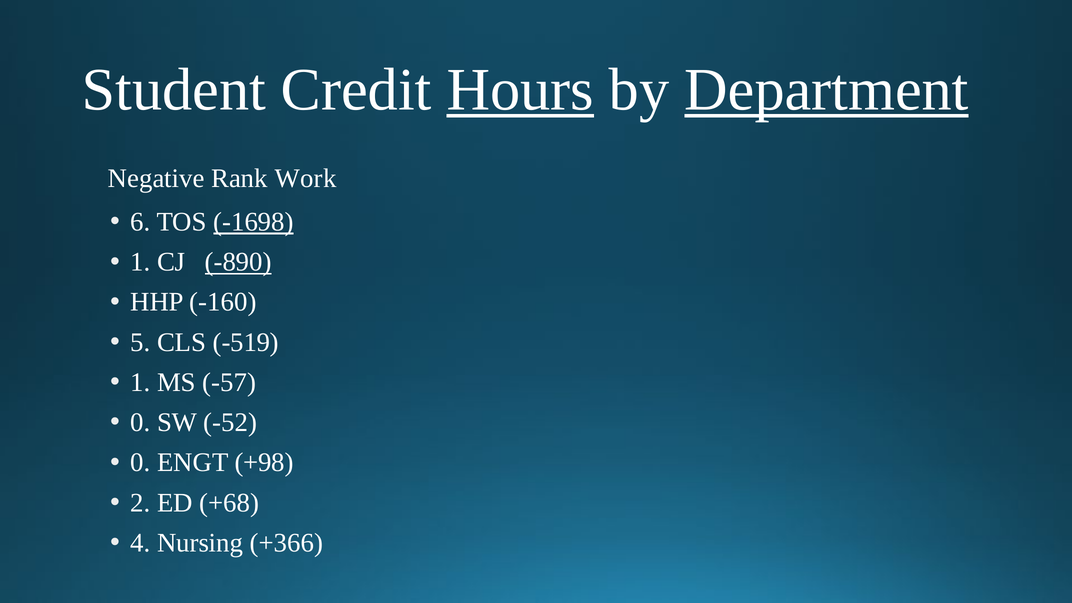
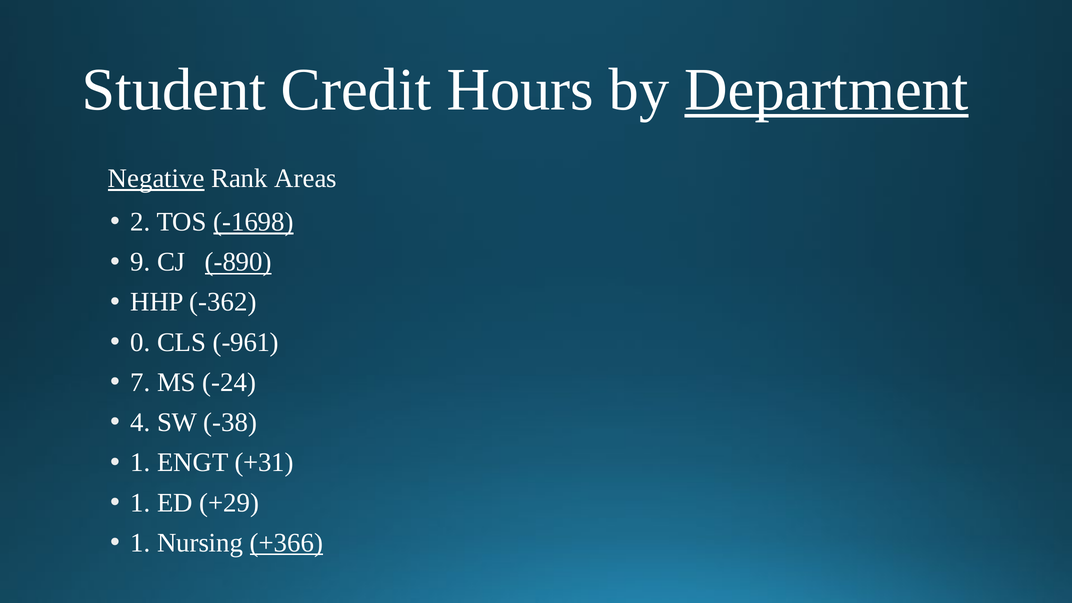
Hours underline: present -> none
Negative underline: none -> present
Work: Work -> Areas
6: 6 -> 2
1 at (140, 262): 1 -> 9
-160: -160 -> -362
5: 5 -> 0
-519: -519 -> -961
1 at (140, 382): 1 -> 7
-57: -57 -> -24
0 at (140, 422): 0 -> 4
-52: -52 -> -38
0 at (140, 463): 0 -> 1
+98: +98 -> +31
2 at (140, 503): 2 -> 1
+68: +68 -> +29
4 at (140, 543): 4 -> 1
+366 underline: none -> present
